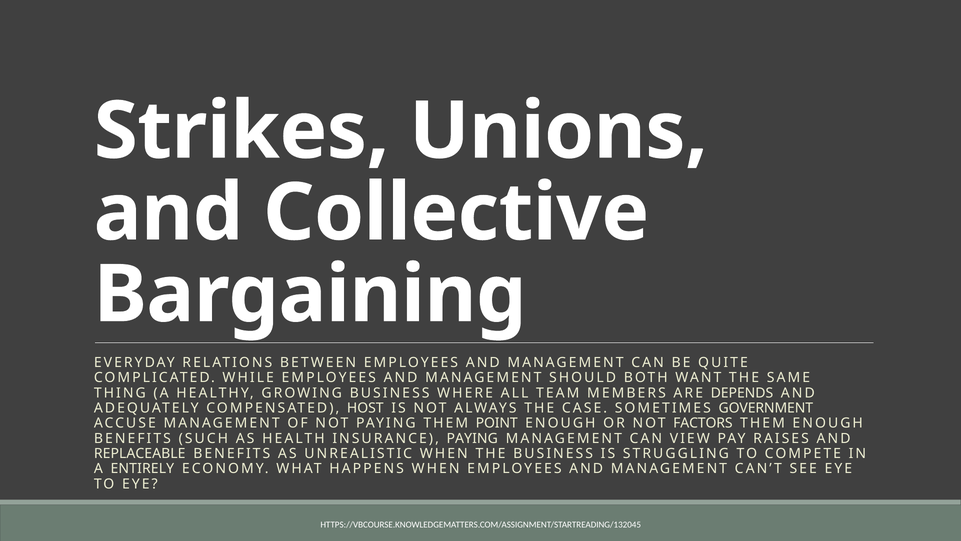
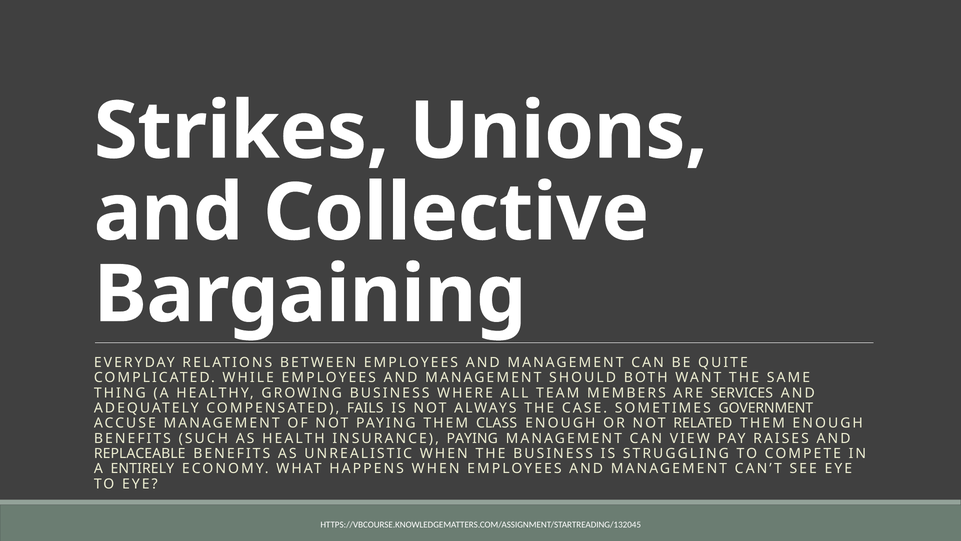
DEPENDS: DEPENDS -> SERVICES
HOST: HOST -> FAILS
POINT: POINT -> CLASS
FACTORS: FACTORS -> RELATED
